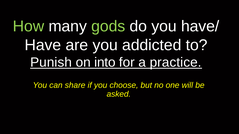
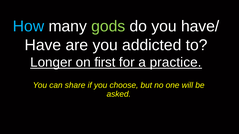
How colour: light green -> light blue
Punish: Punish -> Longer
into: into -> first
